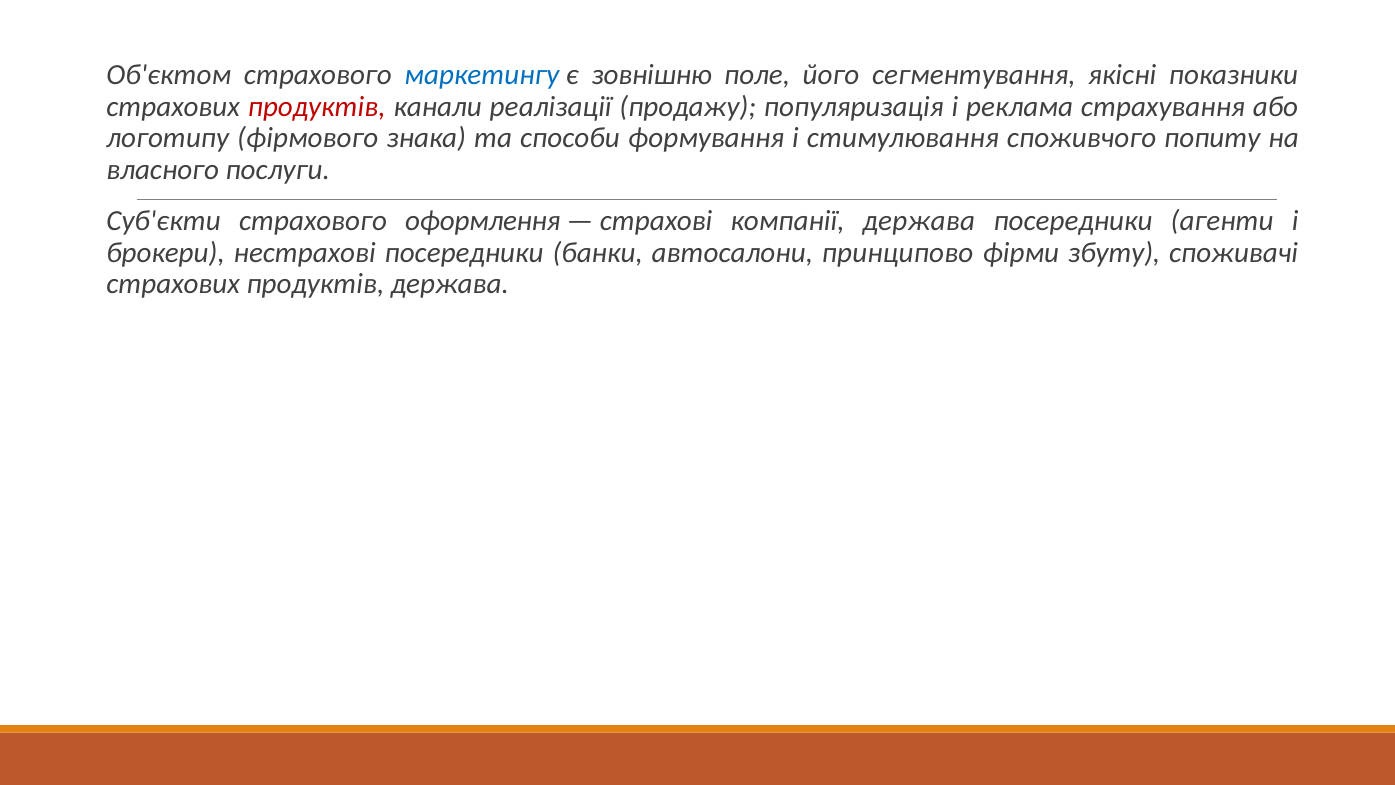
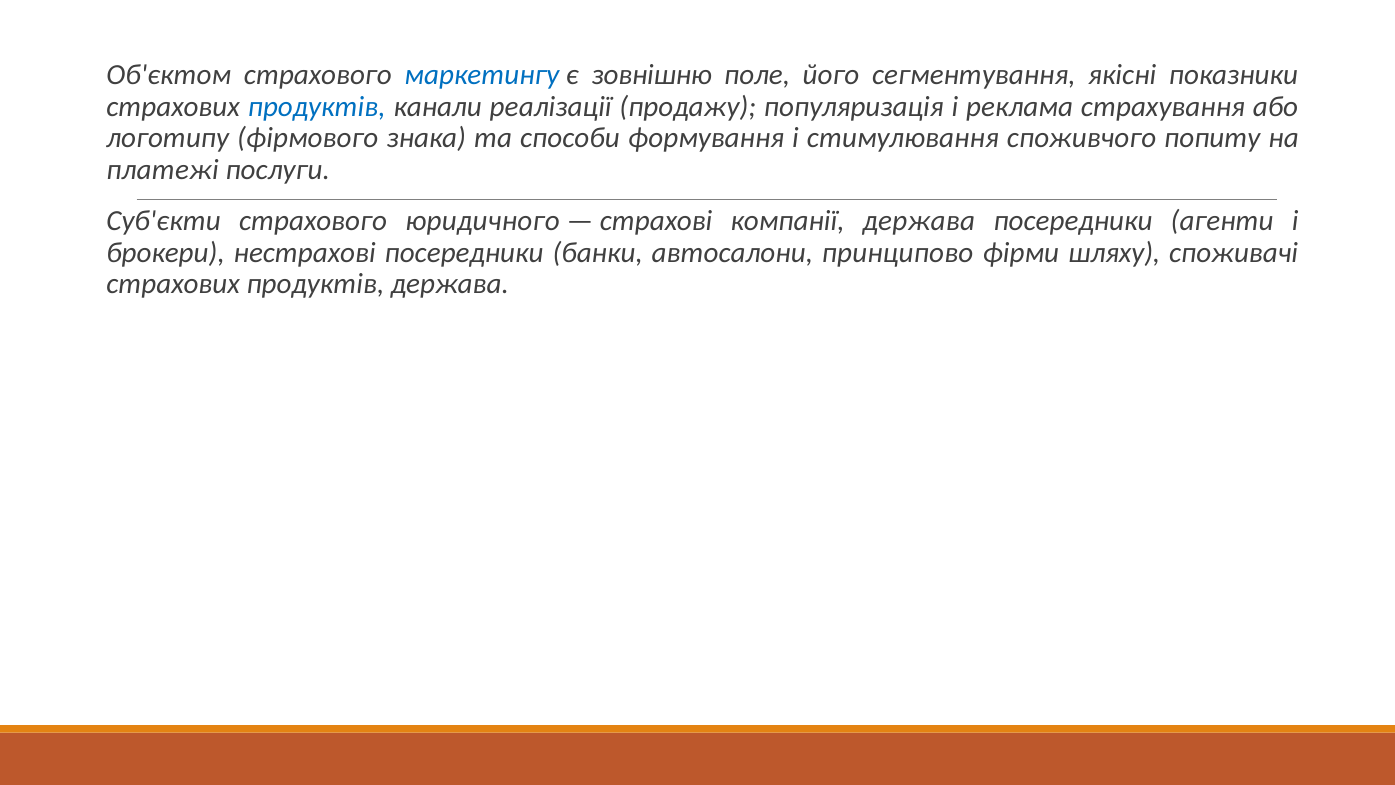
продуктів at (317, 107) colour: red -> blue
власного: власного -> платежі
оформлення: оформлення -> юридичного
збуту: збуту -> шляху
